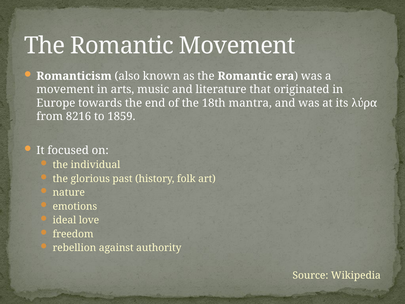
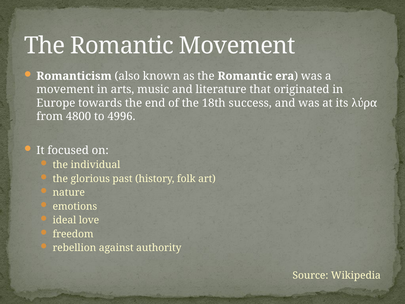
mantra: mantra -> success
8216: 8216 -> 4800
1859: 1859 -> 4996
